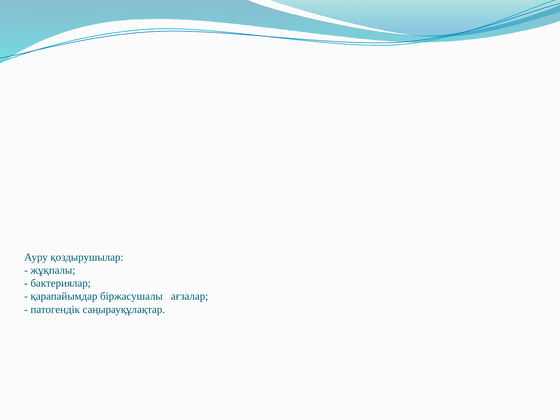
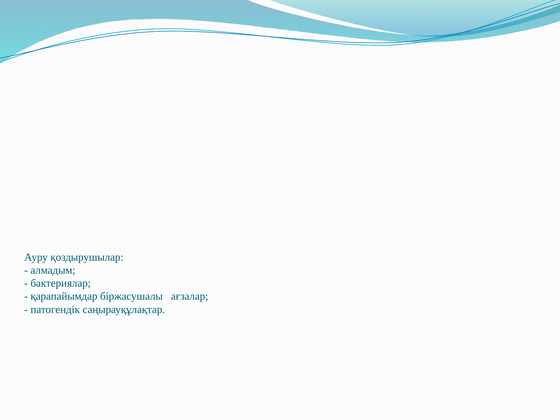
жұқпалы: жұқпалы -> алмадым
